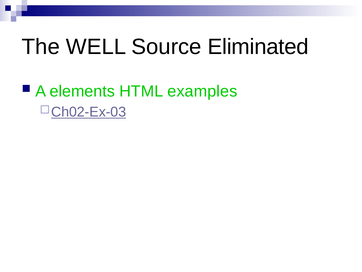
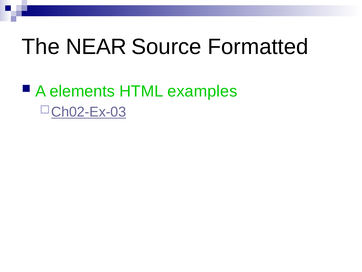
WELL: WELL -> NEAR
Eliminated: Eliminated -> Formatted
